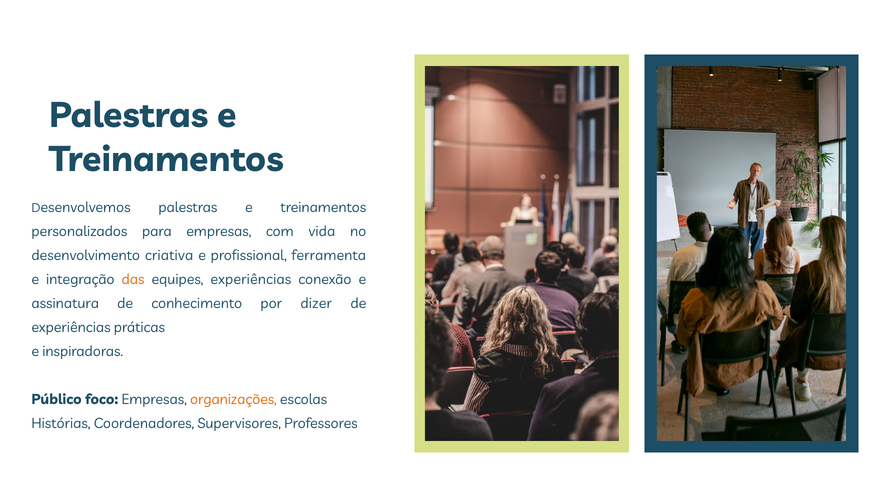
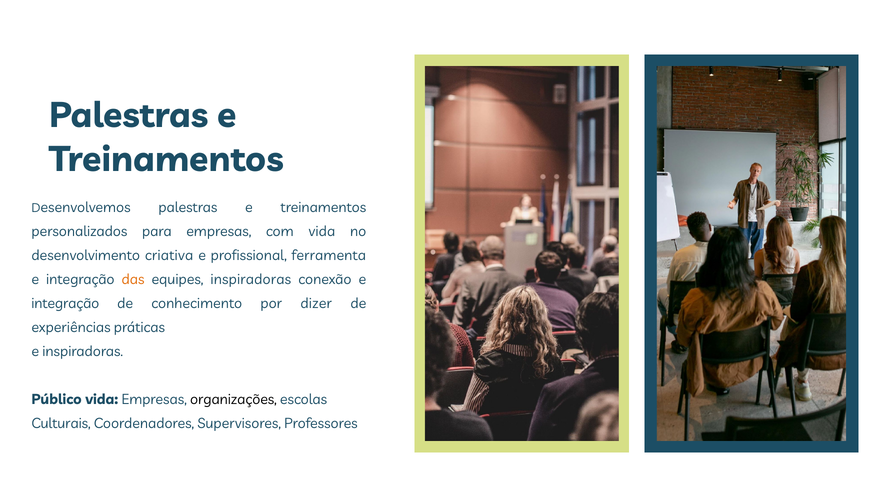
equipes experiências: experiências -> inspiradoras
assinatura at (65, 303): assinatura -> integração
Público foco: foco -> vida
organizações colour: orange -> black
Histórias: Histórias -> Culturais
